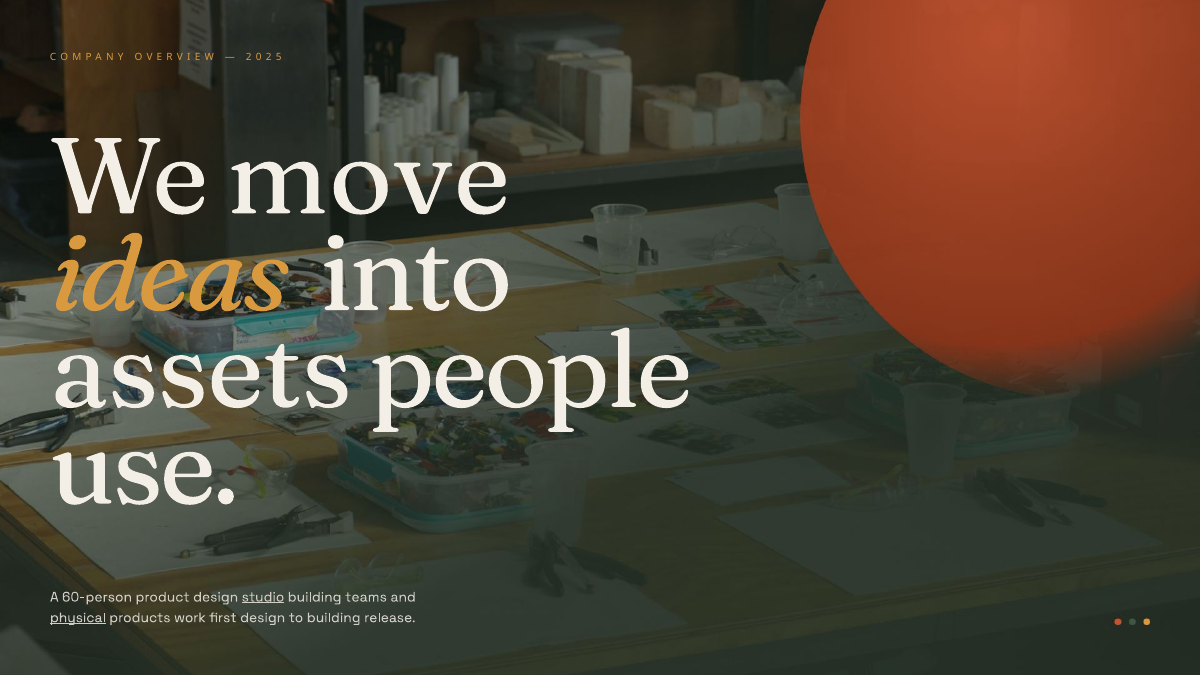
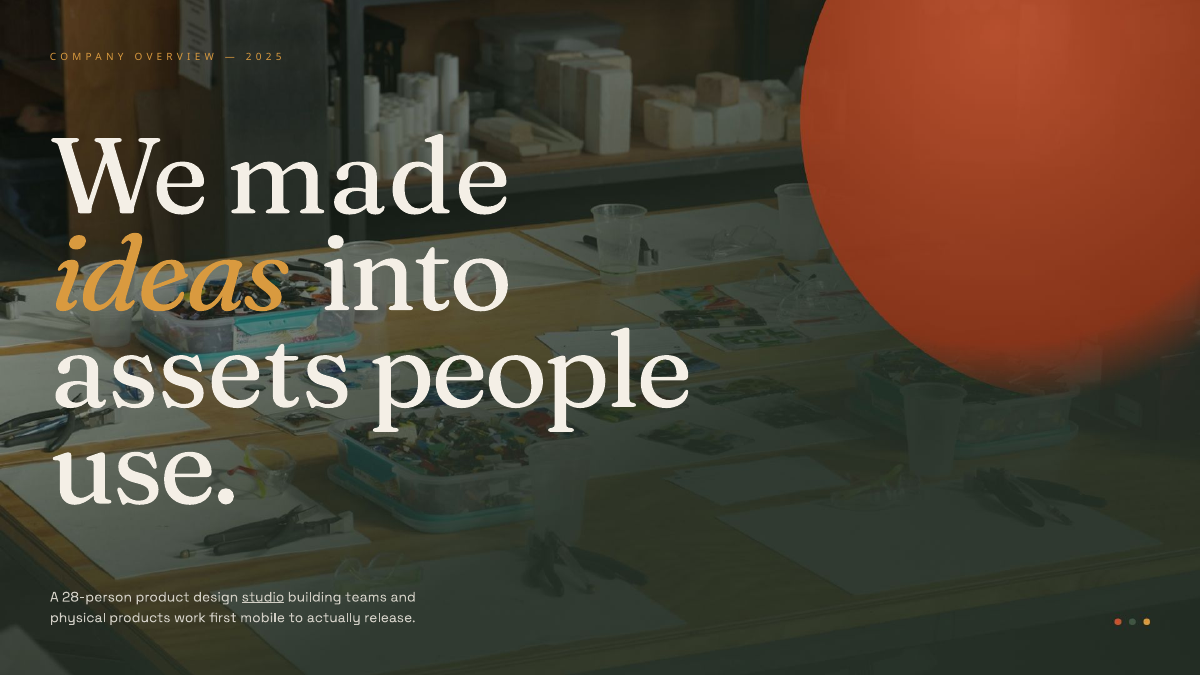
move: move -> made
60-person: 60-person -> 28-person
physical underline: present -> none
first design: design -> mobile
to building: building -> actually
